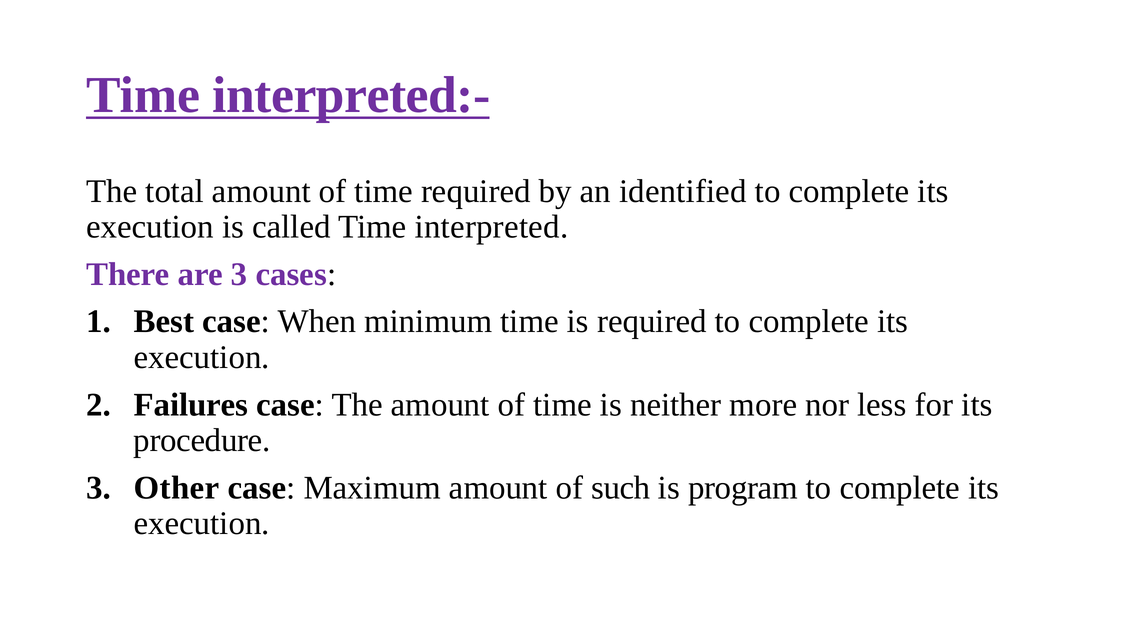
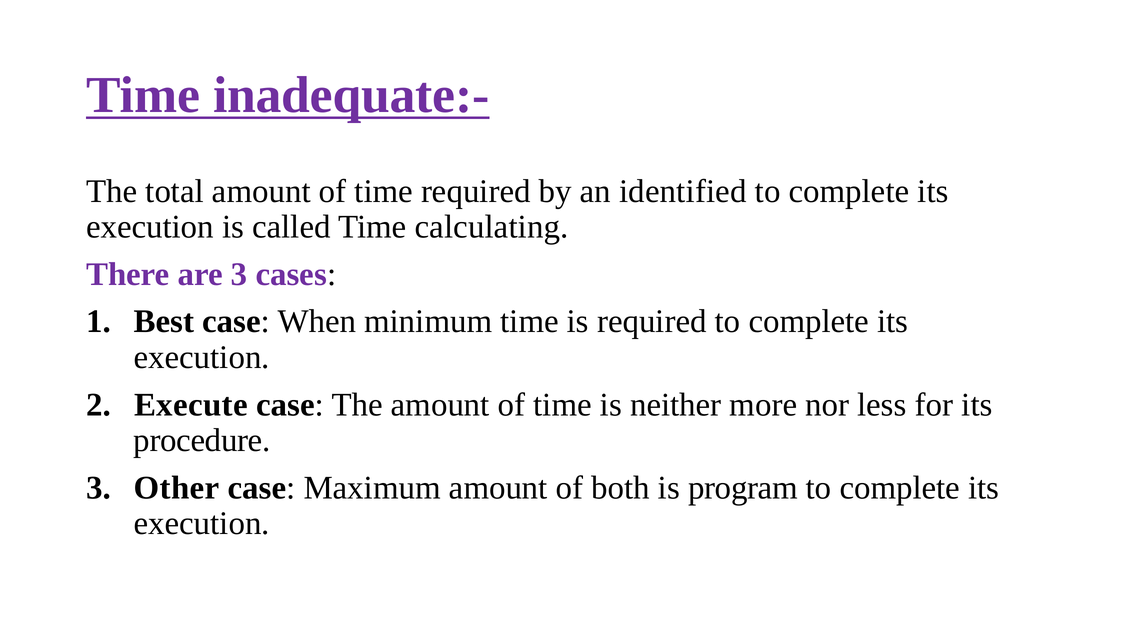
interpreted:-: interpreted:- -> inadequate:-
interpreted: interpreted -> calculating
Failures: Failures -> Execute
such: such -> both
